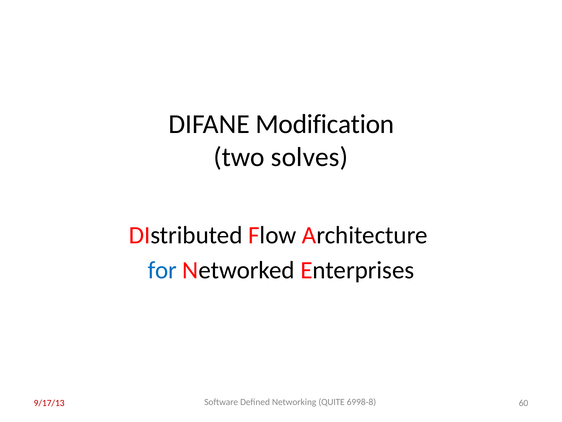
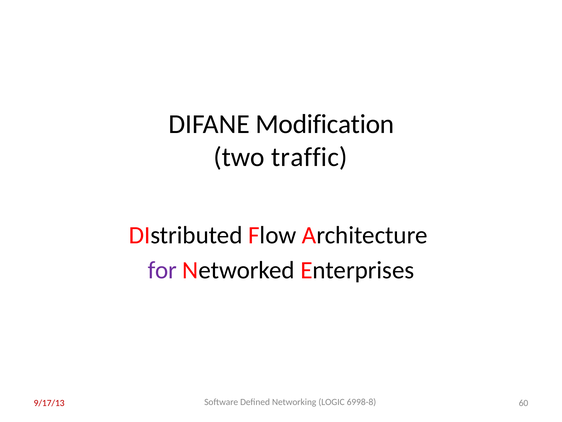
solves: solves -> traffic
for colour: blue -> purple
QUITE: QUITE -> LOGIC
